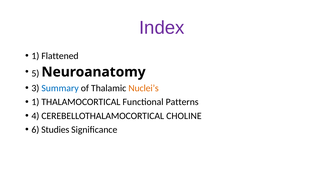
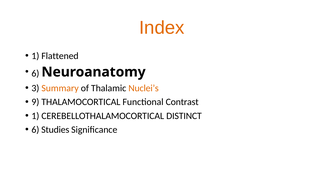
Index colour: purple -> orange
5 at (35, 73): 5 -> 6
Summary colour: blue -> orange
1 at (35, 102): 1 -> 9
Patterns: Patterns -> Contrast
4 at (35, 116): 4 -> 1
CHOLINE: CHOLINE -> DISTINCT
